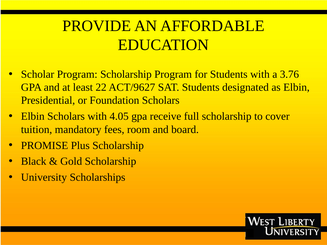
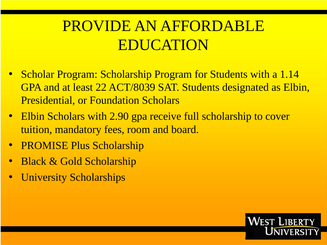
3.76: 3.76 -> 1.14
ACT/9627: ACT/9627 -> ACT/8039
4.05: 4.05 -> 2.90
